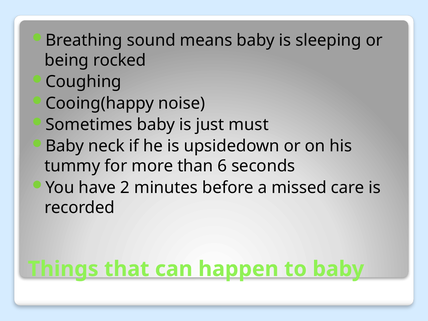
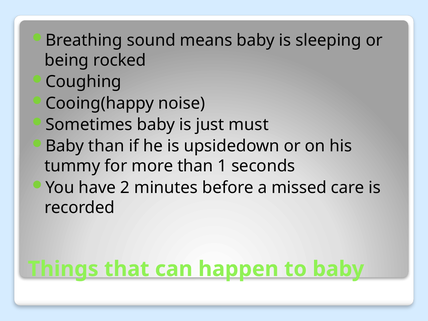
Baby neck: neck -> than
6: 6 -> 1
